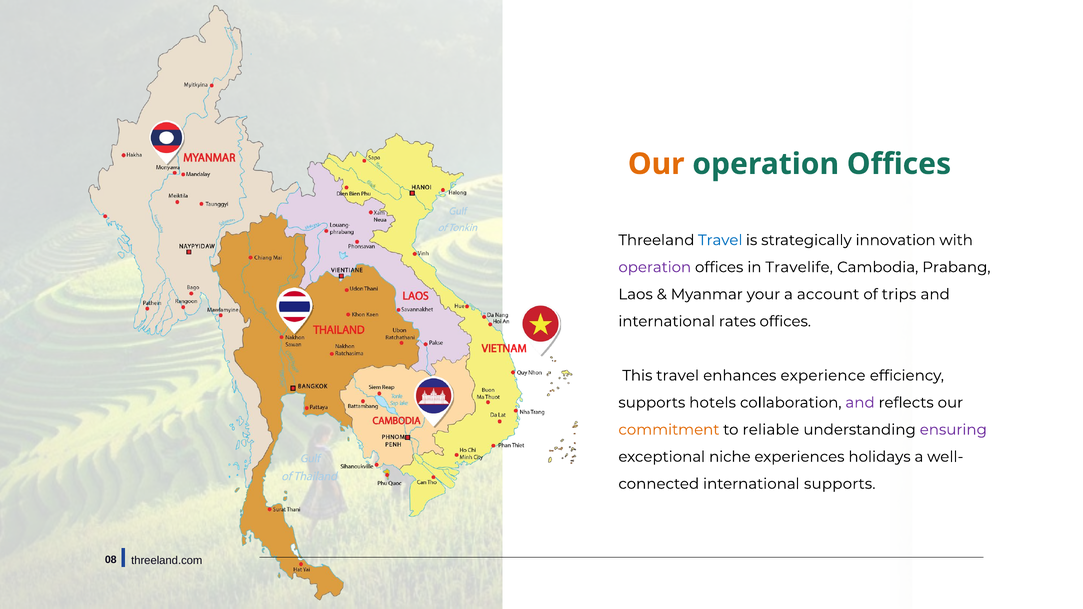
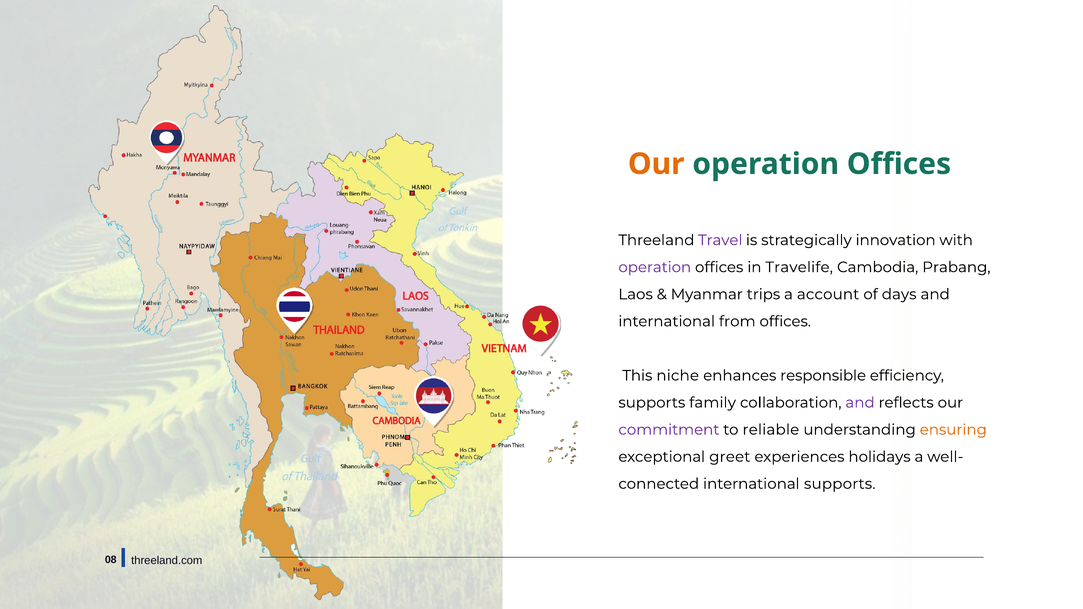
Travel at (720, 240) colour: blue -> purple
your: your -> trips
trips: trips -> days
rates: rates -> from
This travel: travel -> niche
experience: experience -> responsible
hotels: hotels -> family
commitment colour: orange -> purple
ensuring colour: purple -> orange
niche: niche -> greet
